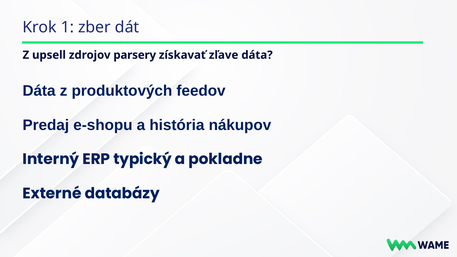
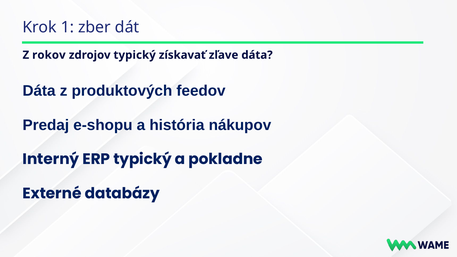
upsell: upsell -> rokov
zdrojov parsery: parsery -> typický
